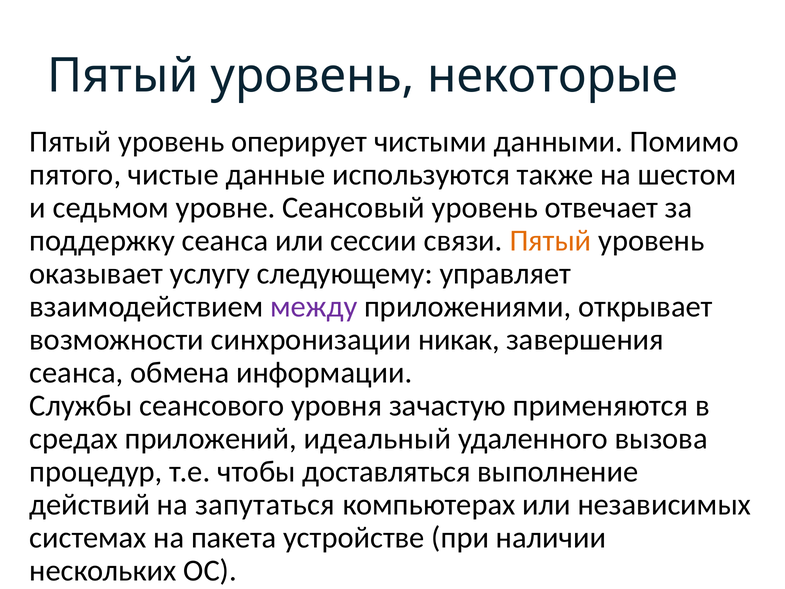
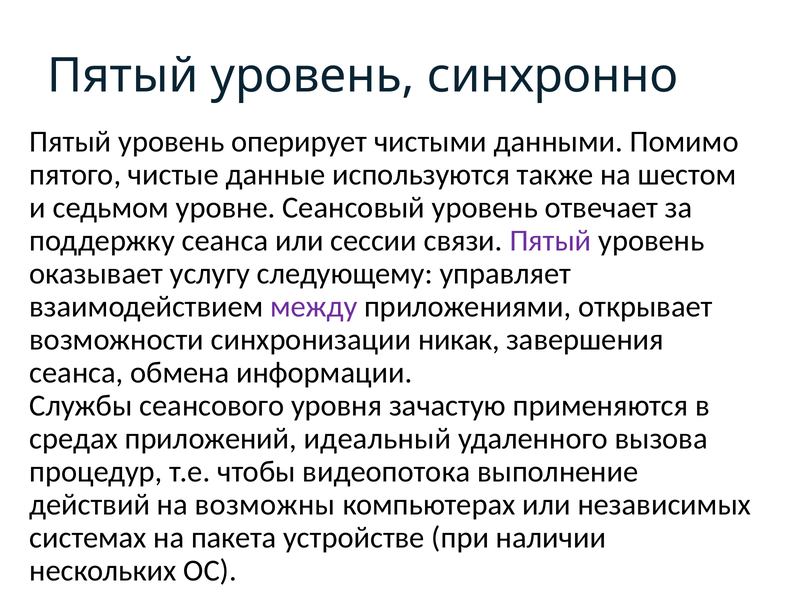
некоторые: некоторые -> синхронно
Пятый at (550, 240) colour: orange -> purple
доставляться: доставляться -> видеопотока
запутаться: запутаться -> возможны
